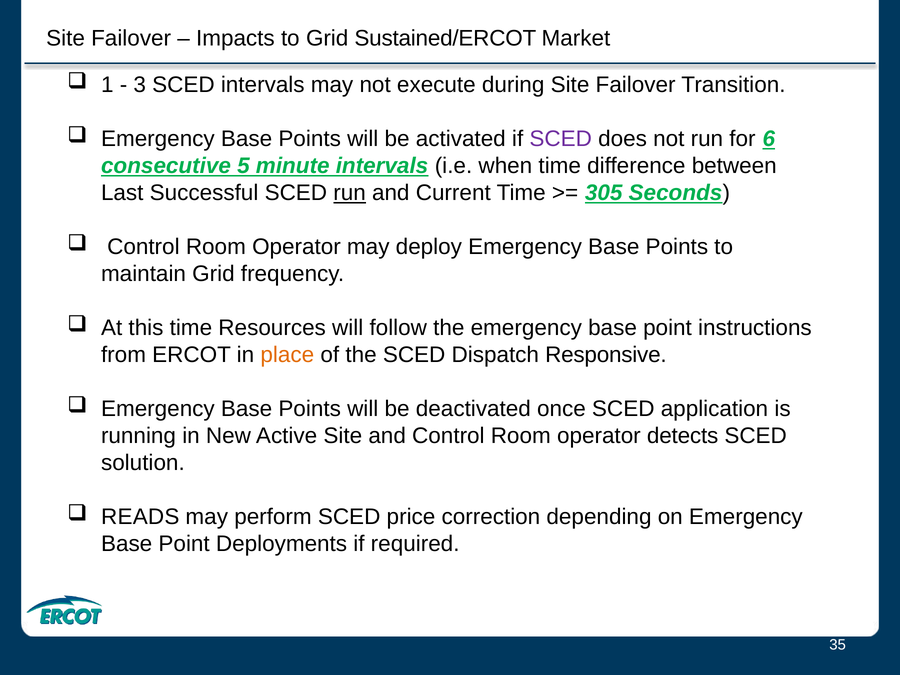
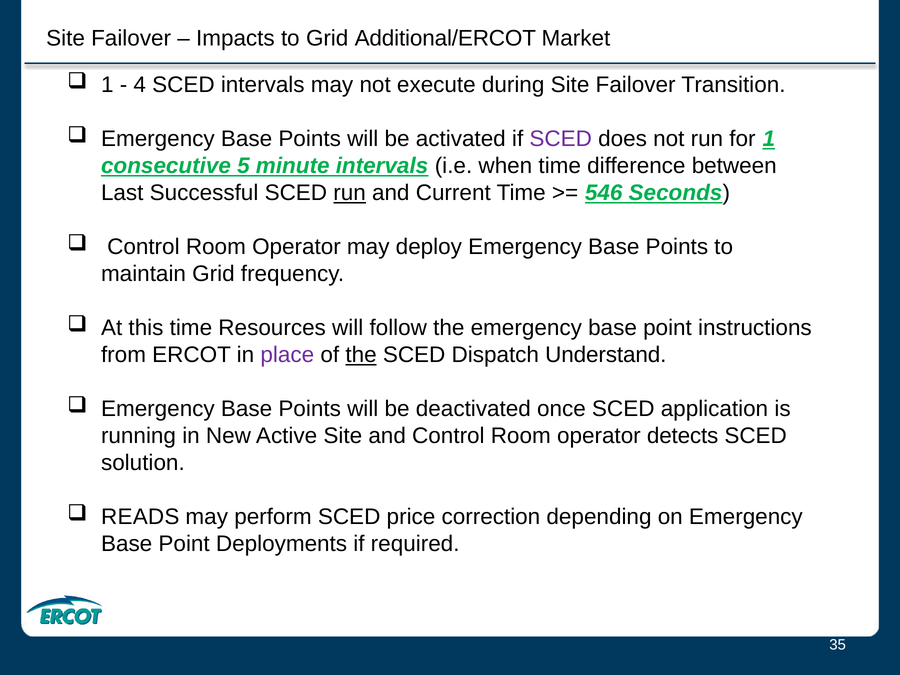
Sustained/ERCOT: Sustained/ERCOT -> Additional/ERCOT
3: 3 -> 4
for 6: 6 -> 1
305: 305 -> 546
place colour: orange -> purple
the at (361, 355) underline: none -> present
Responsive: Responsive -> Understand
